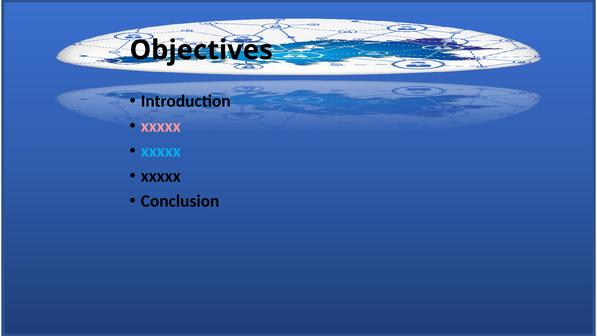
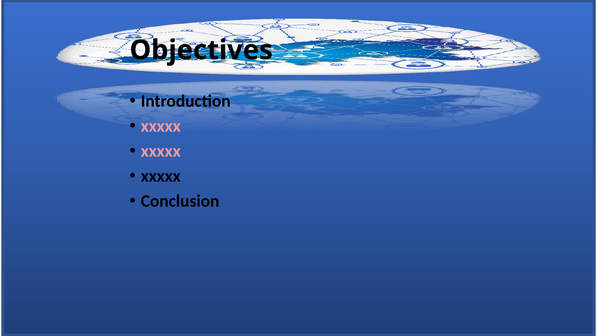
xxxxx at (161, 151) colour: light blue -> pink
